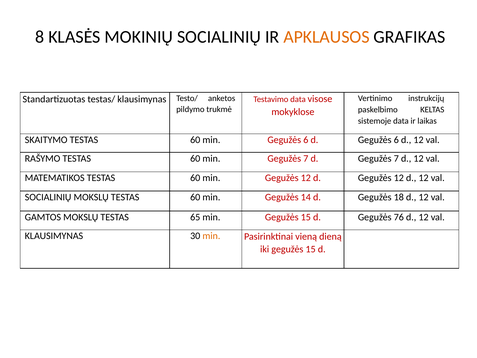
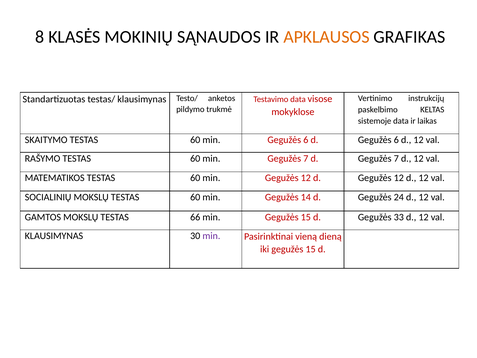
MOKINIŲ SOCIALINIŲ: SOCIALINIŲ -> SĄNAUDOS
18: 18 -> 24
65: 65 -> 66
76: 76 -> 33
min at (211, 236) colour: orange -> purple
